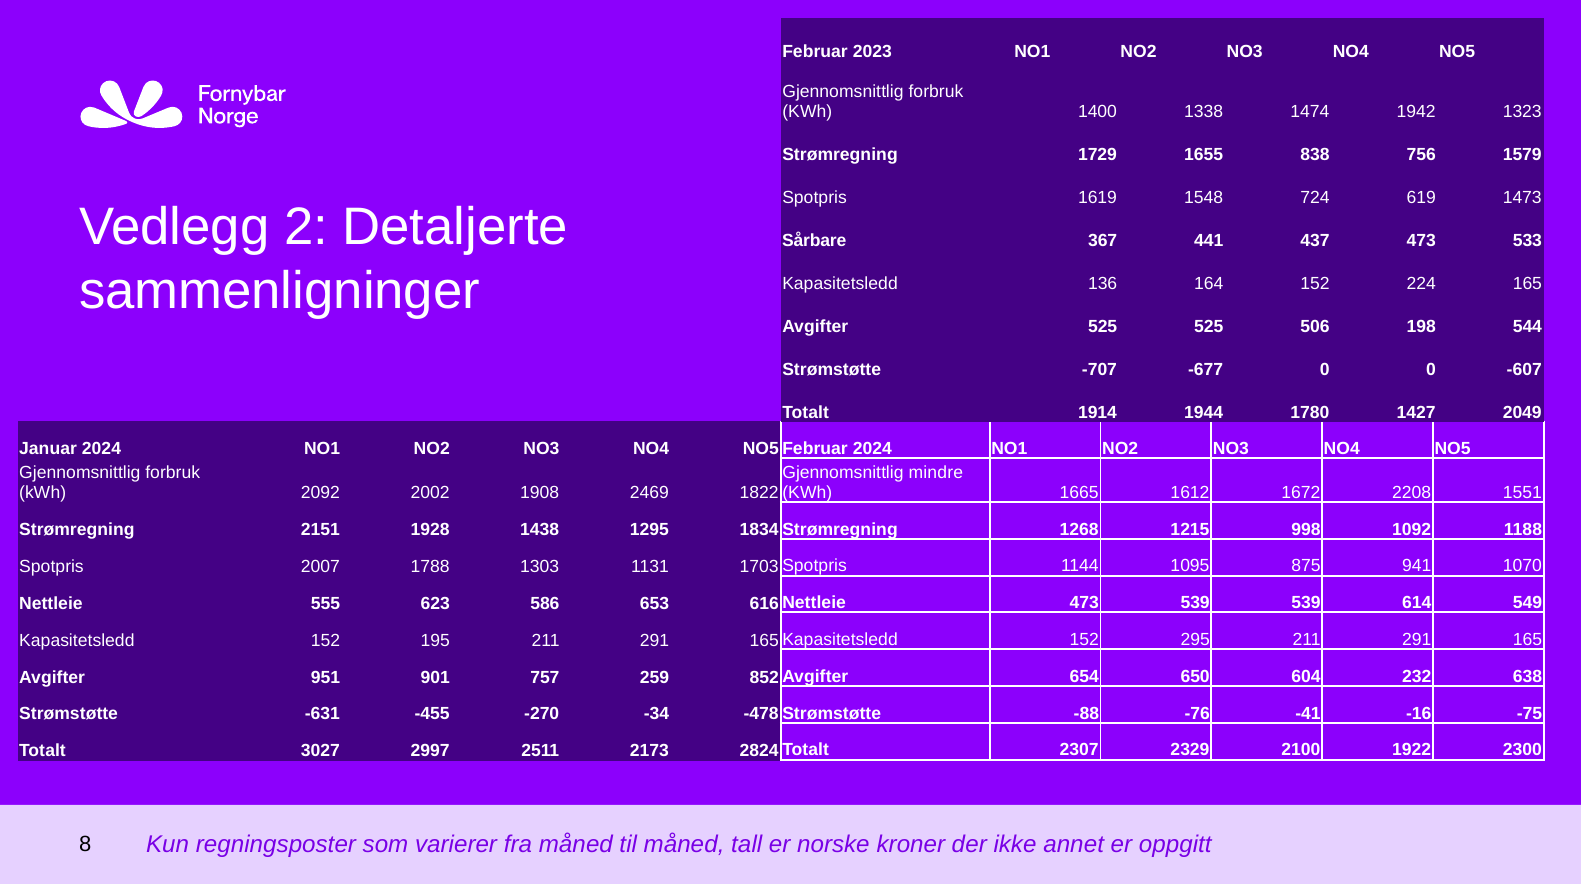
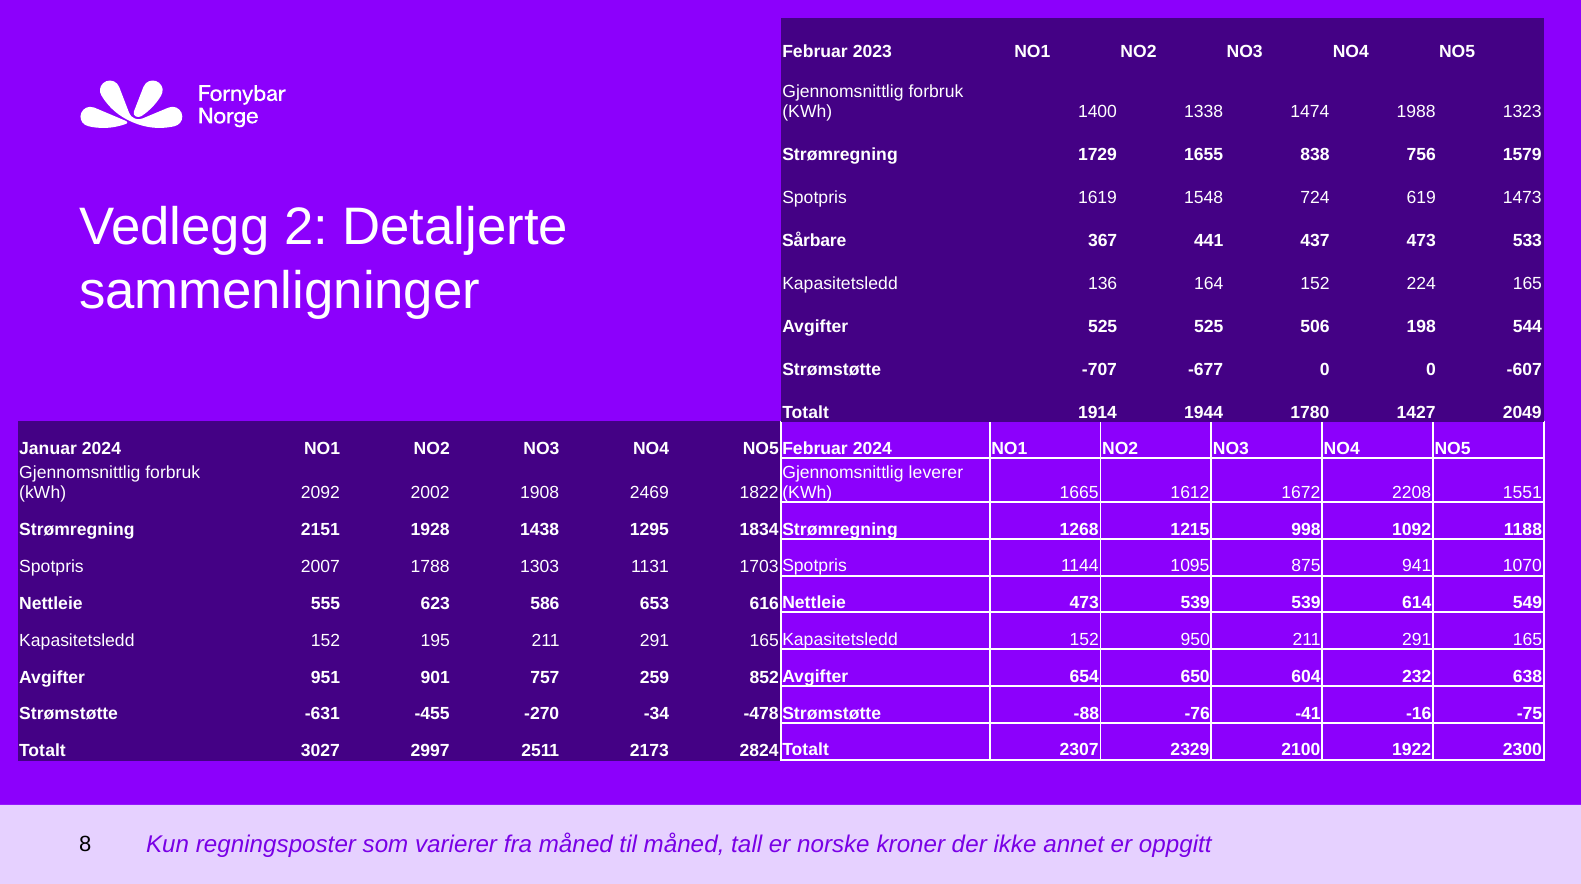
1942: 1942 -> 1988
mindre: mindre -> leverer
295: 295 -> 950
